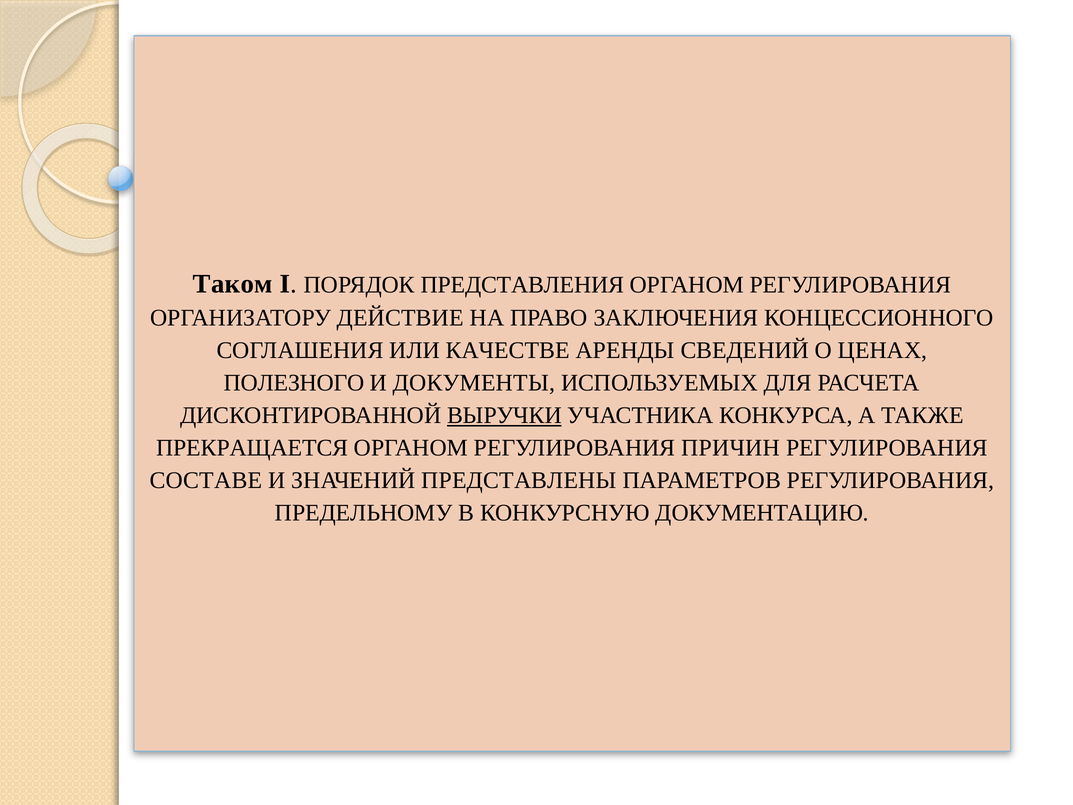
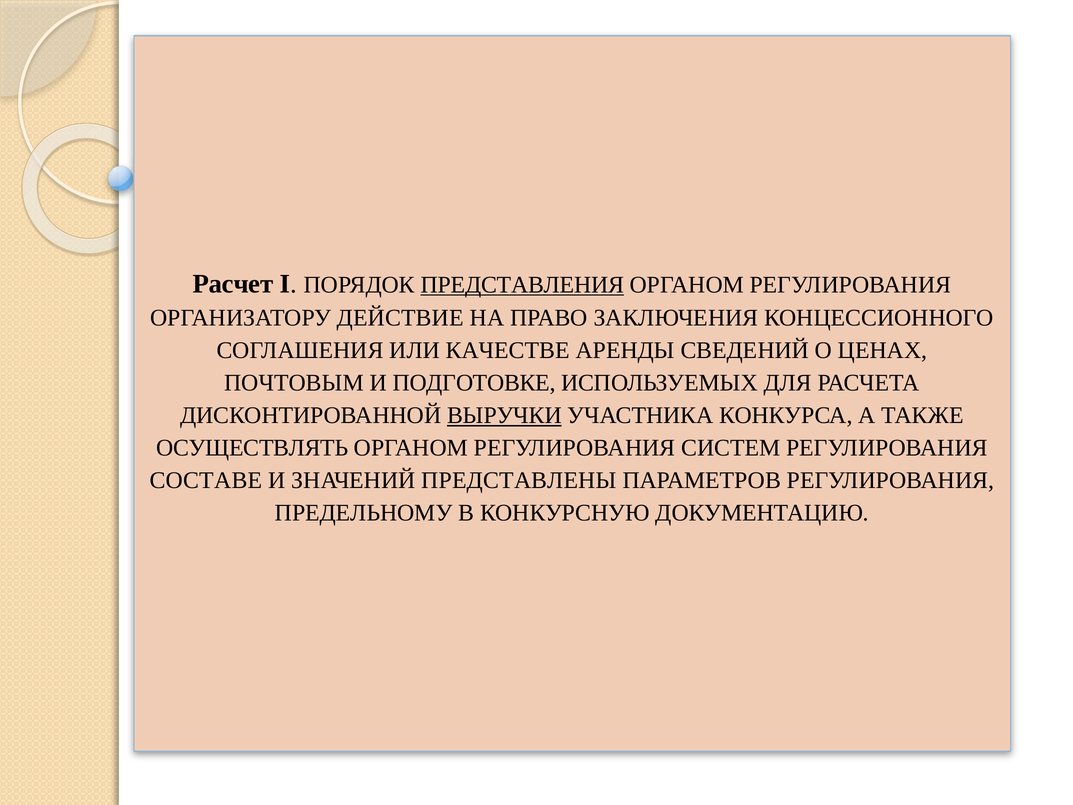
Таком: Таком -> Расчет
ПРЕДСТАВЛЕНИЯ underline: none -> present
ПОЛЕЗНОГО: ПОЛЕЗНОГО -> ПОЧТОВЫМ
ДОКУМЕНТЫ: ДОКУМЕНТЫ -> ПОДГОТОВКЕ
ПРЕКРАЩАЕТСЯ: ПРЕКРАЩАЕТСЯ -> ОСУЩЕСТВЛЯТЬ
ПРИЧИН: ПРИЧИН -> СИСТЕМ
